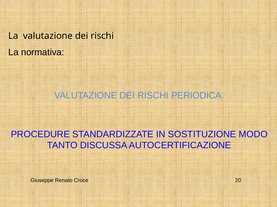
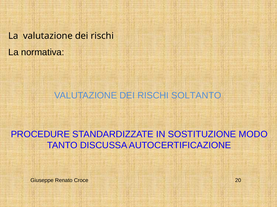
PERIODICA: PERIODICA -> SOLTANTO
